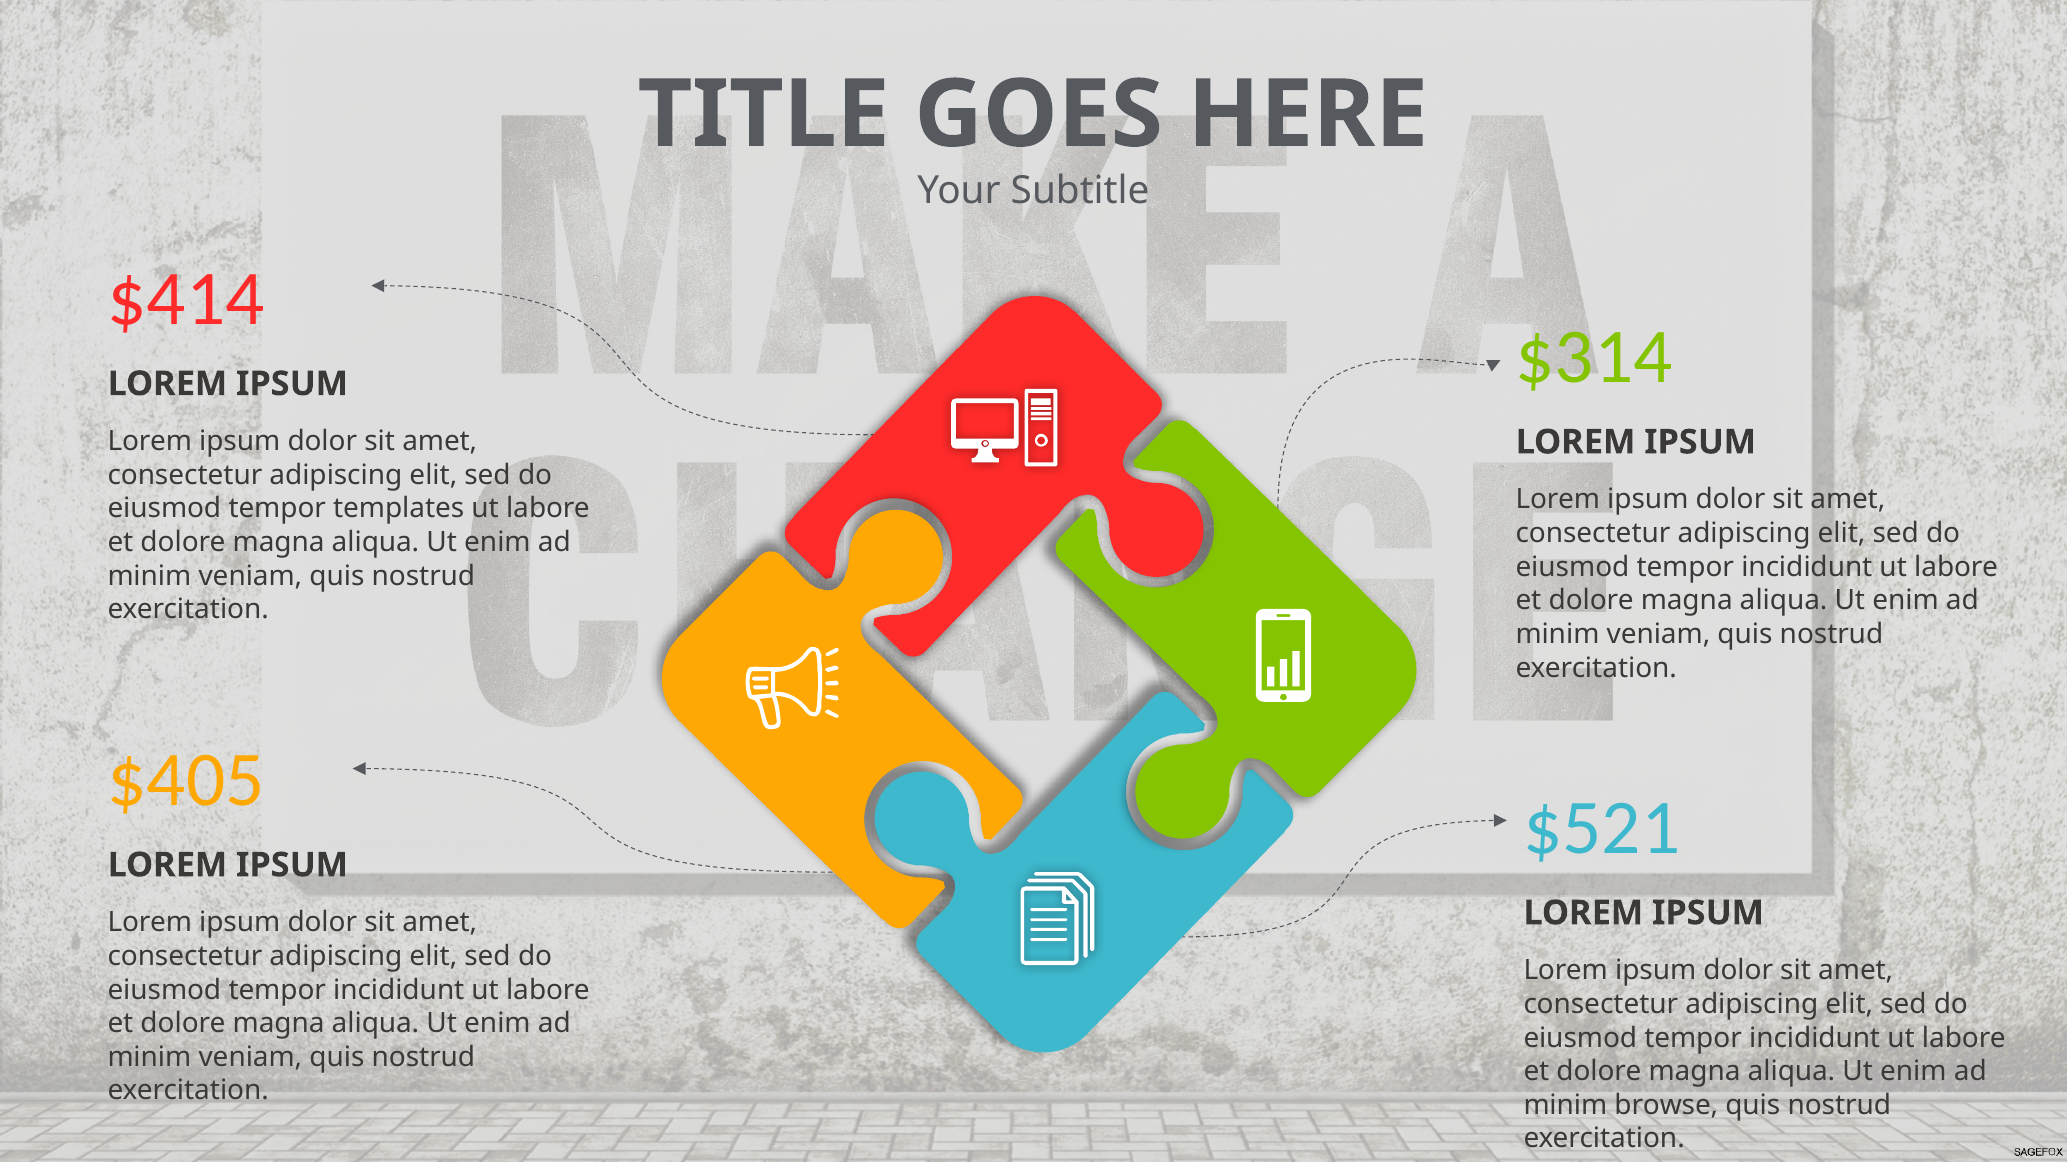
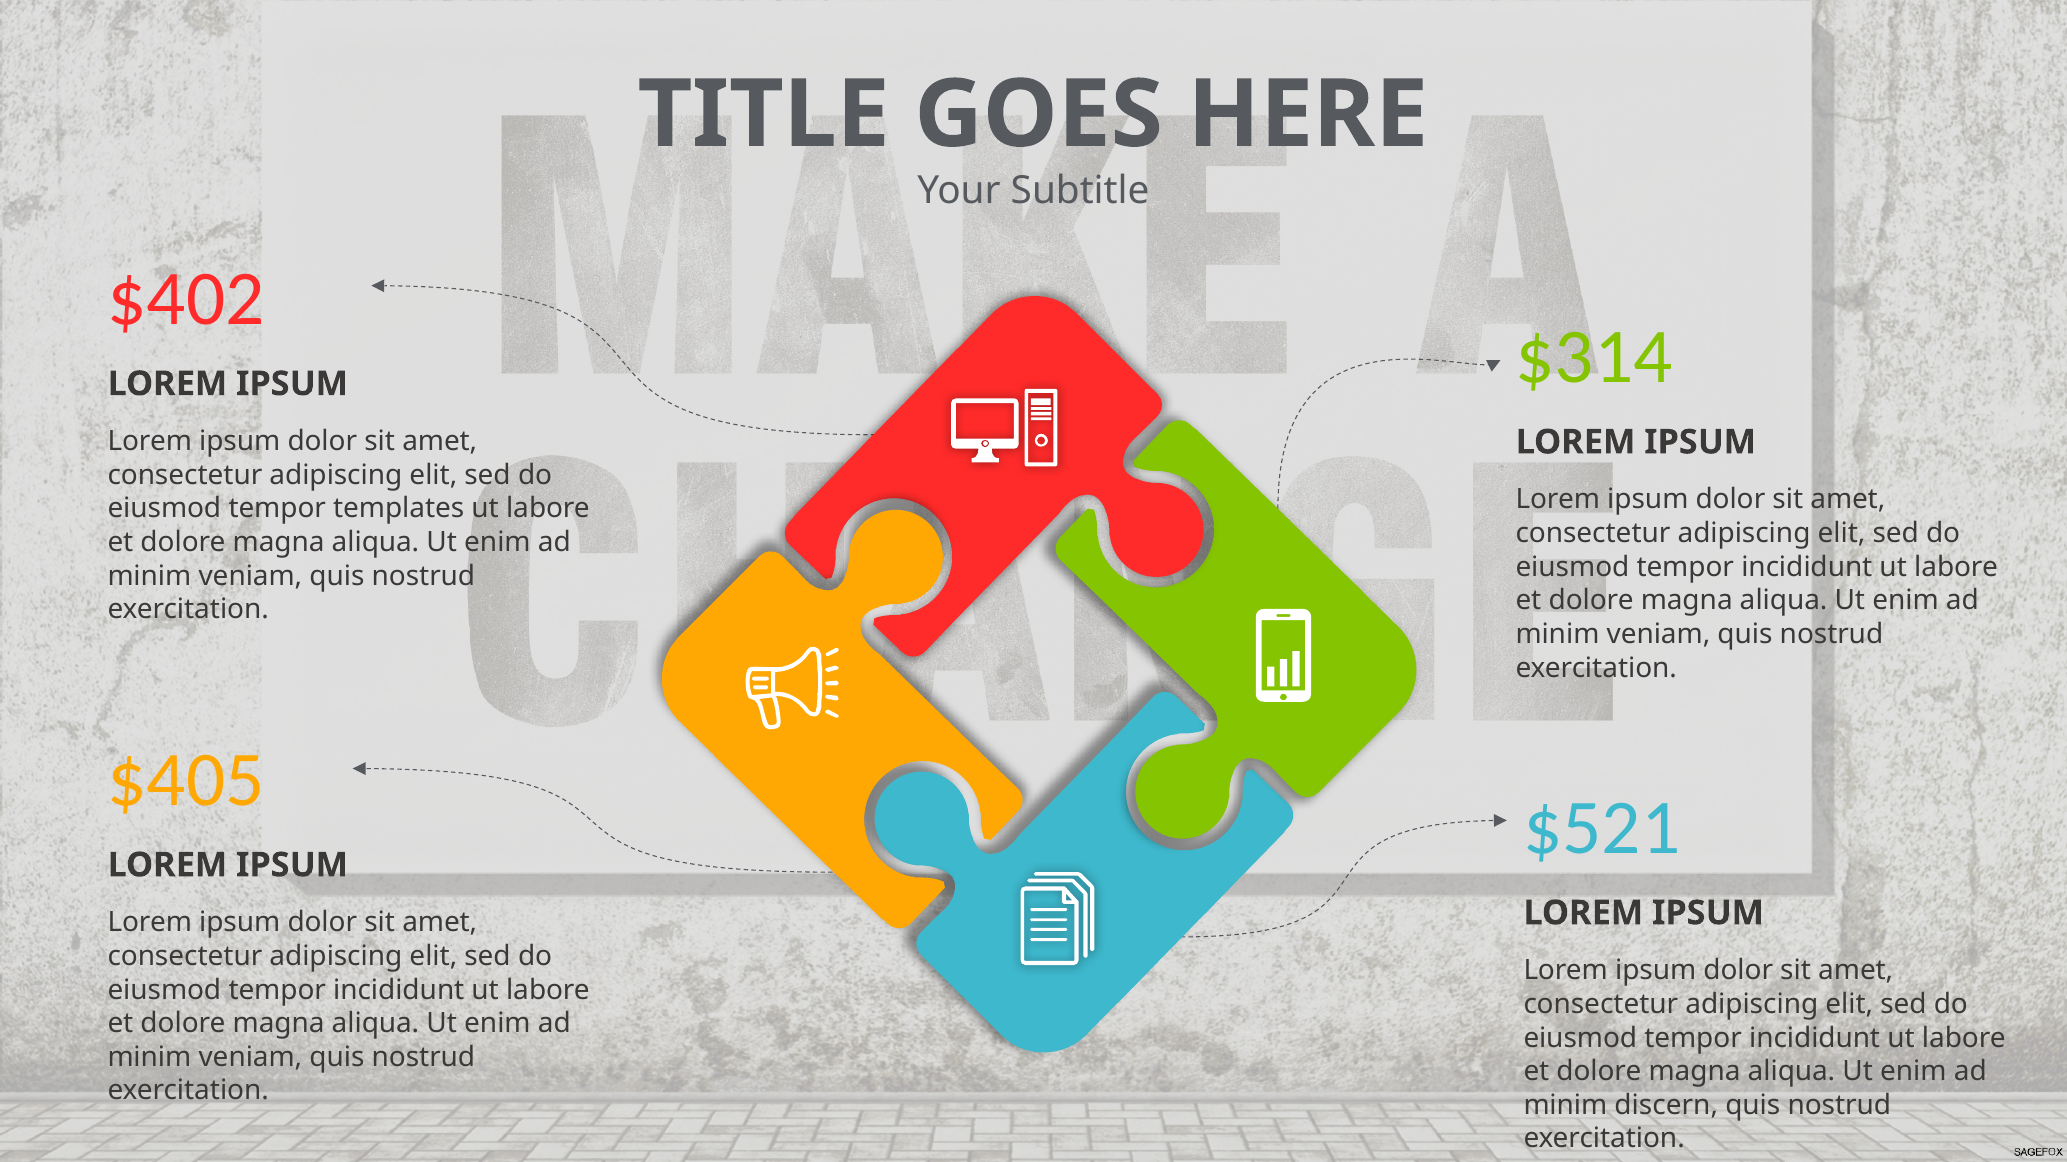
$414: $414 -> $402
browse: browse -> discern
